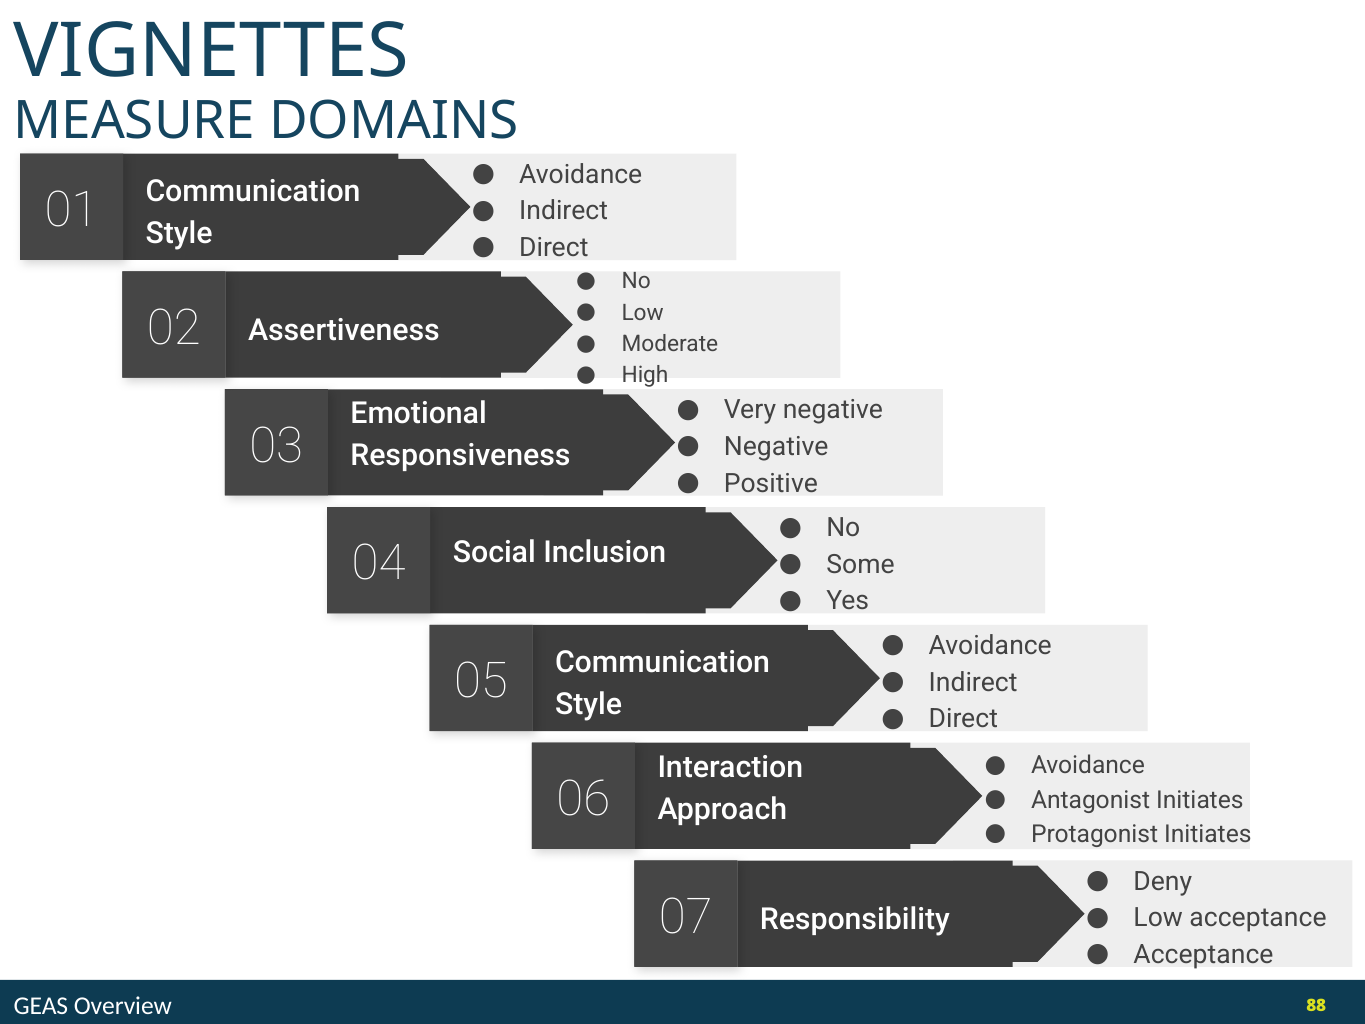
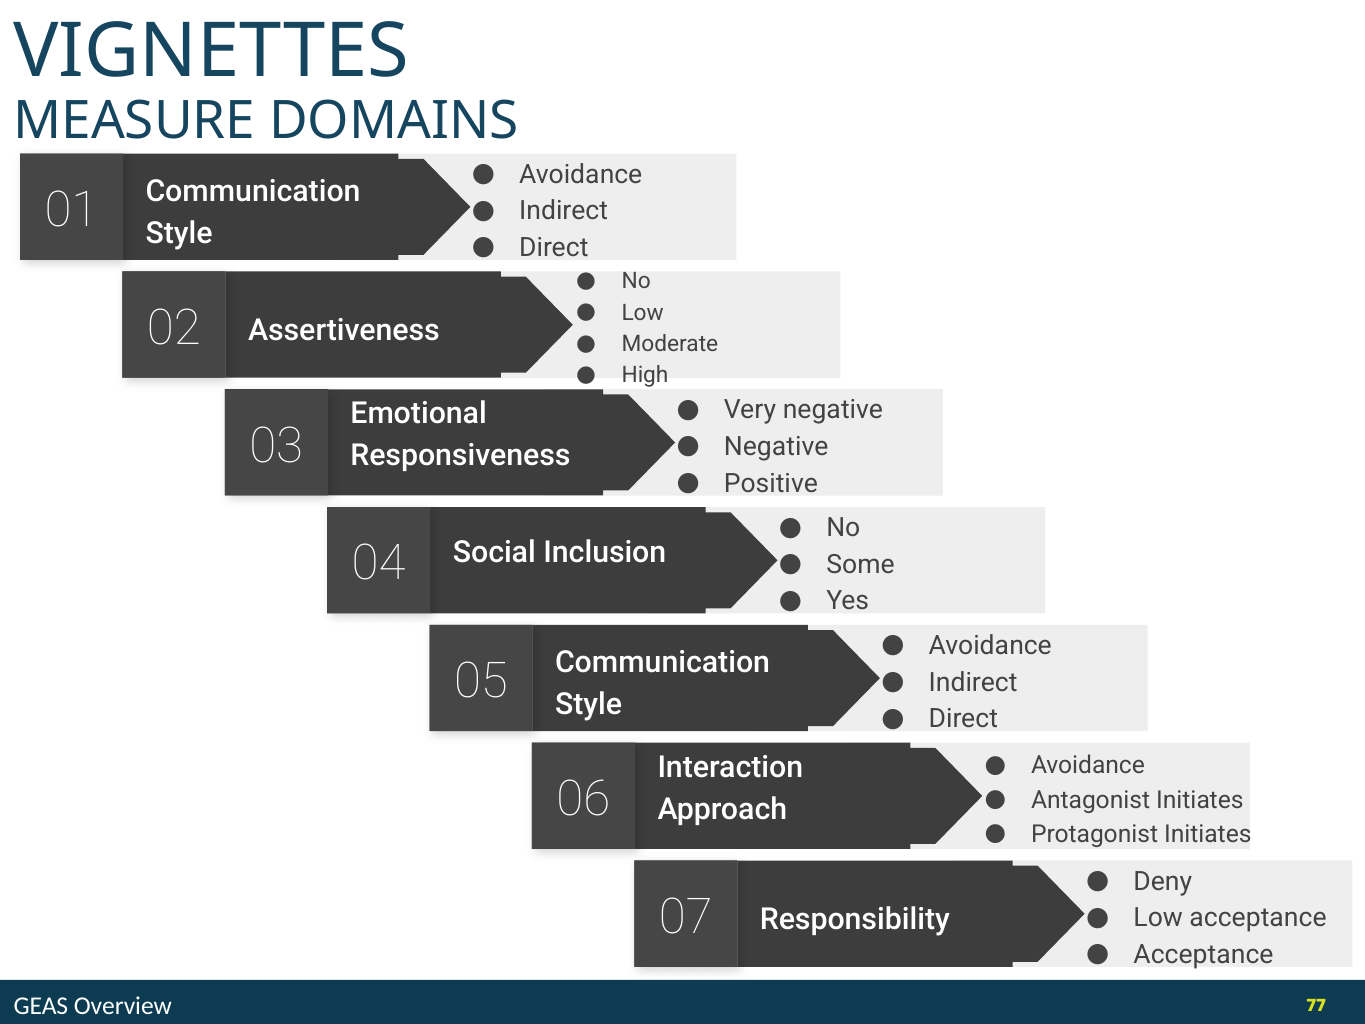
88: 88 -> 77
